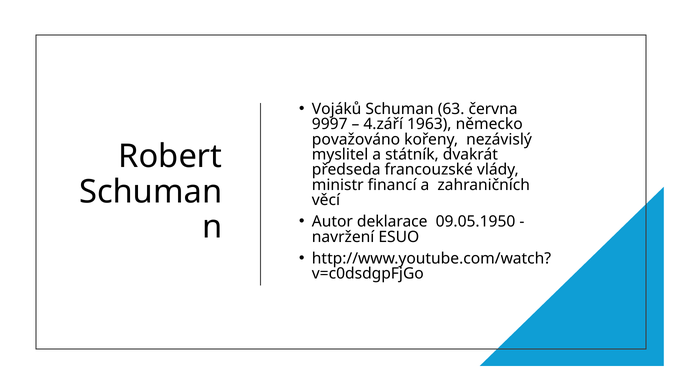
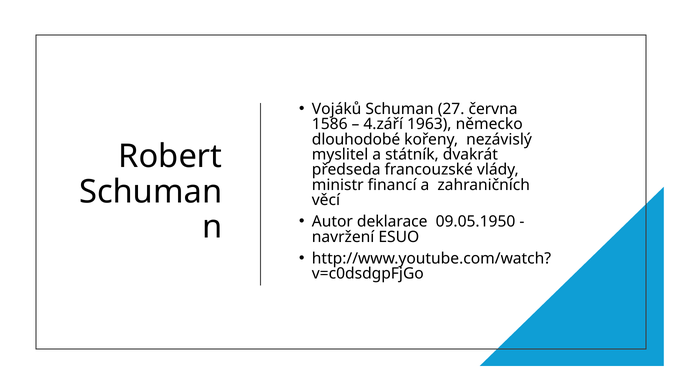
63: 63 -> 27
9997: 9997 -> 1586
považováno: považováno -> dlouhodobé
